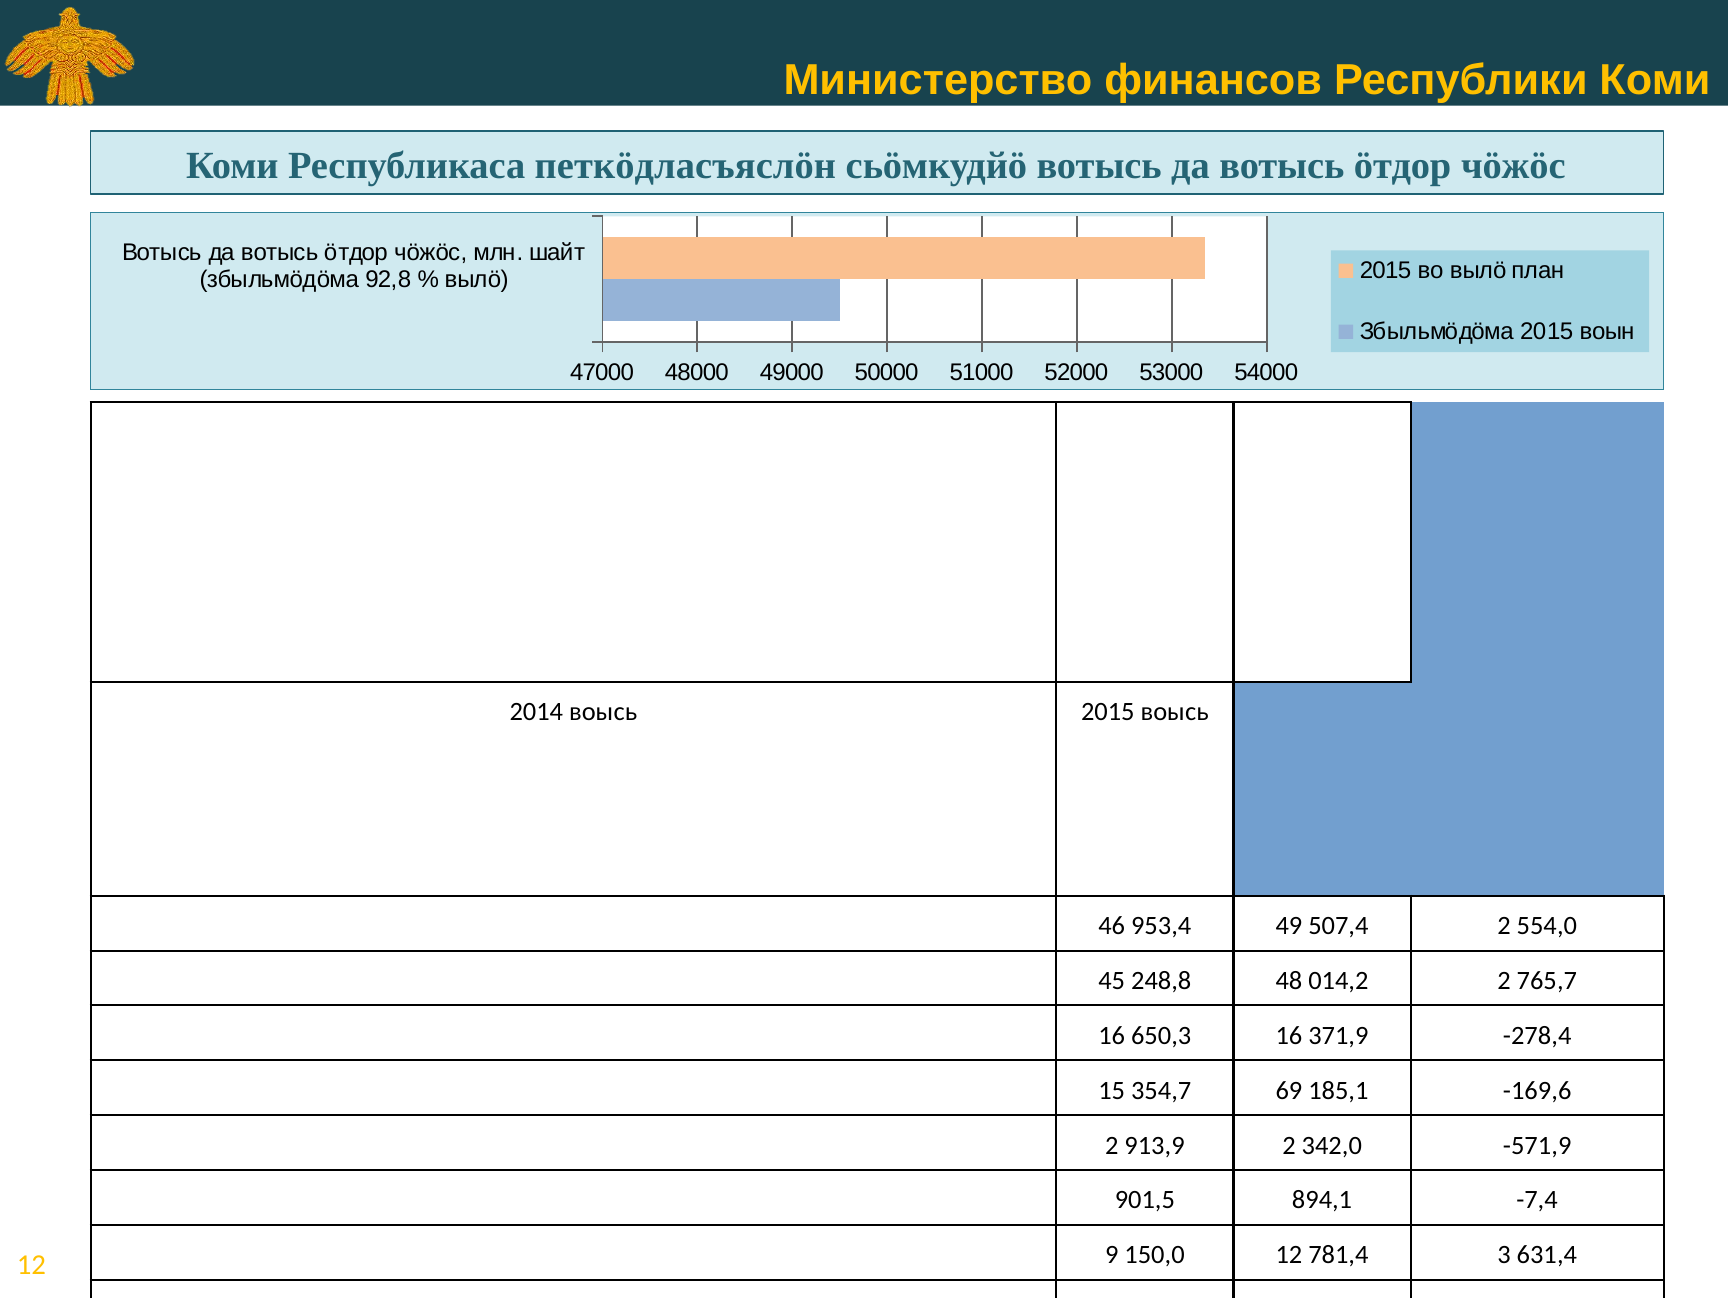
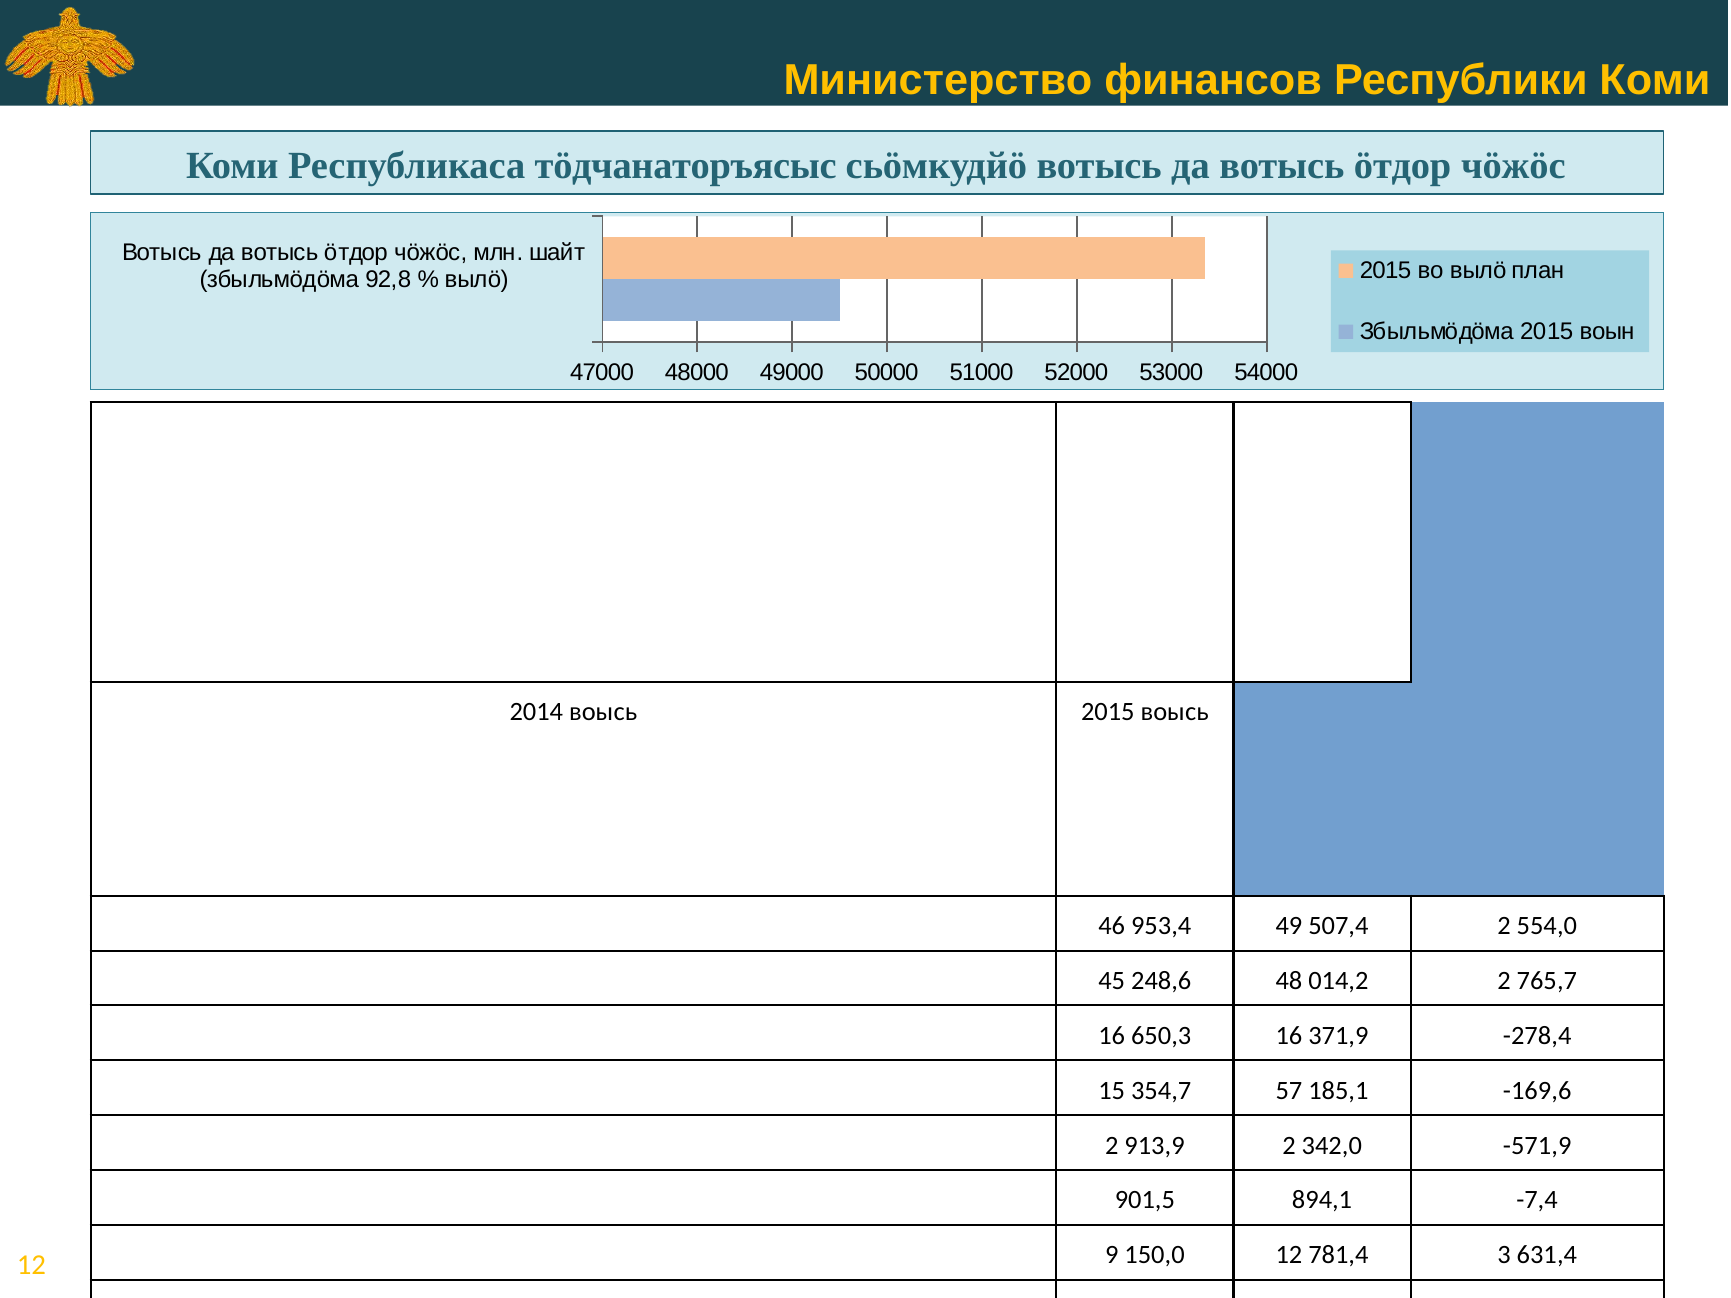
петкӧдласъяслӧн: петкӧдласъяслӧн -> тӧдчанаторъясыс
248,8: 248,8 -> 248,6
69: 69 -> 57
